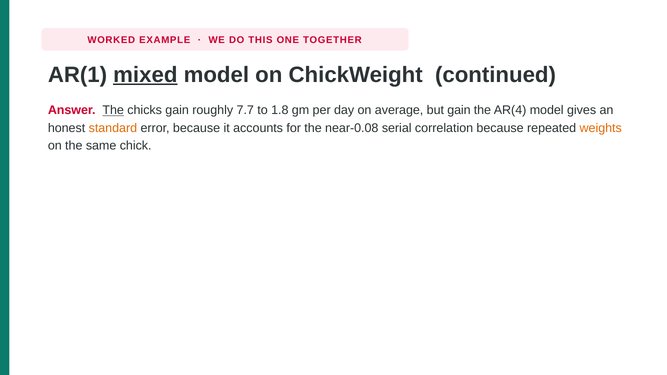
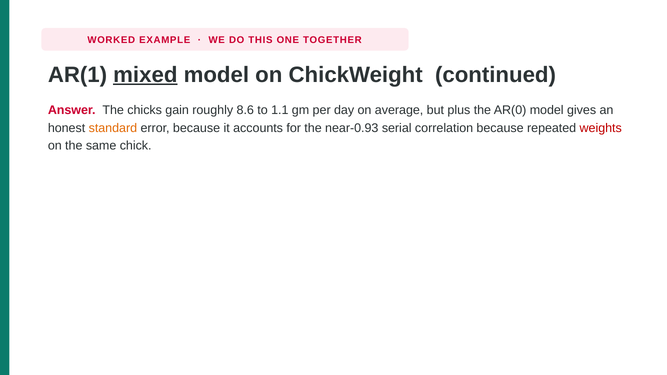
The at (113, 110) underline: present -> none
7.7: 7.7 -> 8.6
1.8: 1.8 -> 1.1
but gain: gain -> plus
AR(4: AR(4 -> AR(0
near-0.08: near-0.08 -> near-0.93
weights colour: orange -> red
